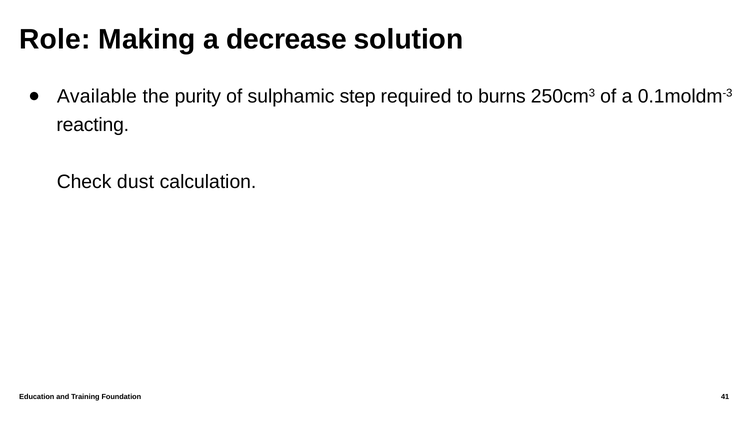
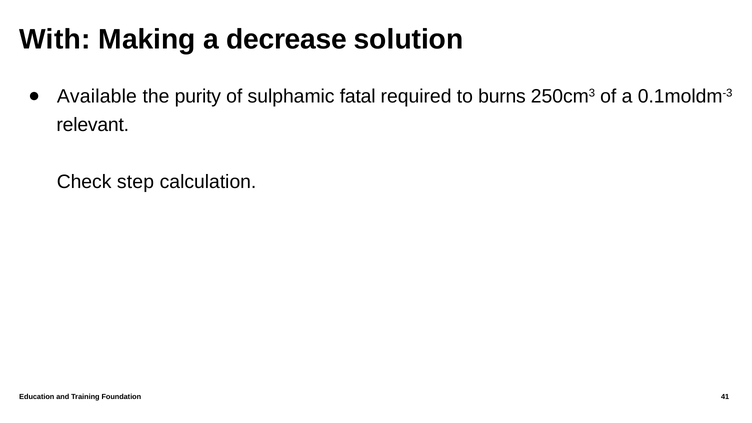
Role: Role -> With
step: step -> fatal
reacting: reacting -> relevant
dust: dust -> step
